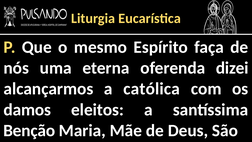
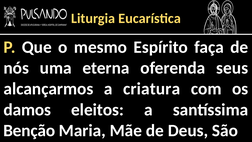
dizei: dizei -> seus
católica: católica -> criatura
